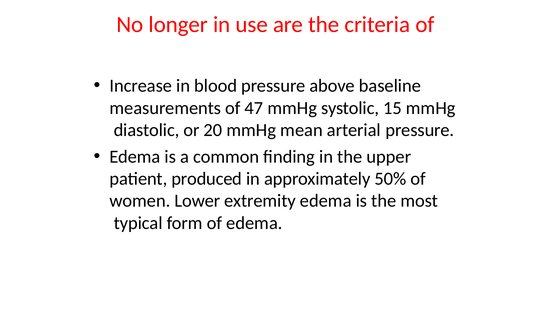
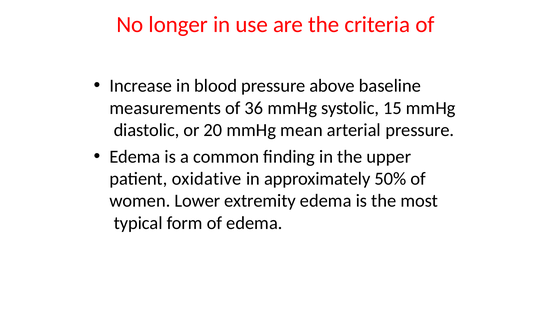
47: 47 -> 36
produced: produced -> oxidative
